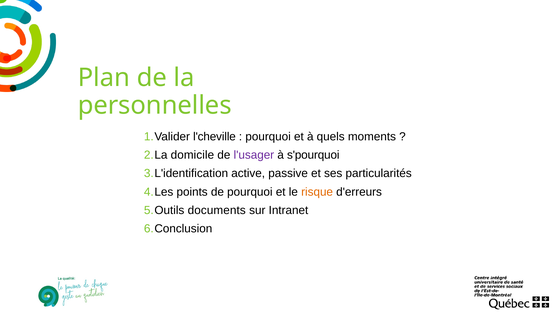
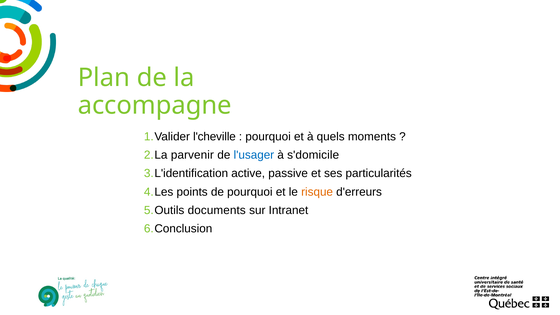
personnelles: personnelles -> accompagne
domicile: domicile -> parvenir
l'usager colour: purple -> blue
s'pourquoi: s'pourquoi -> s'domicile
